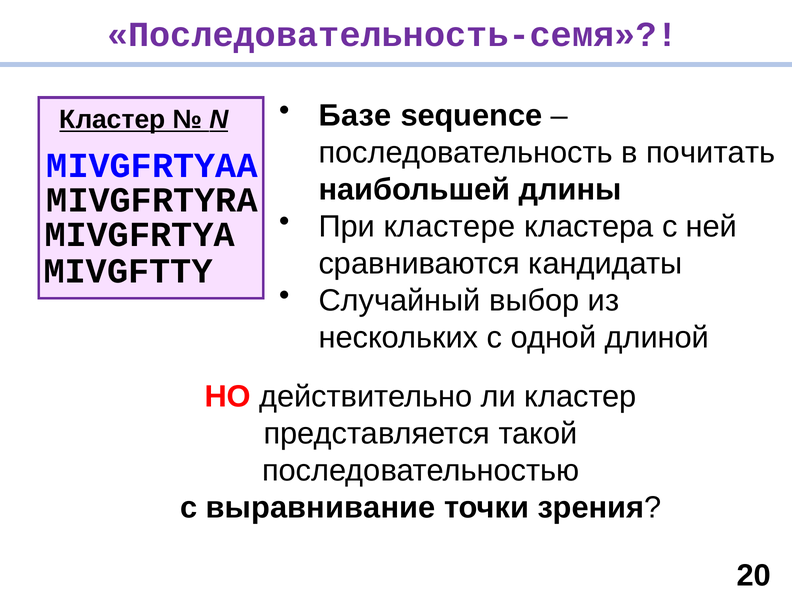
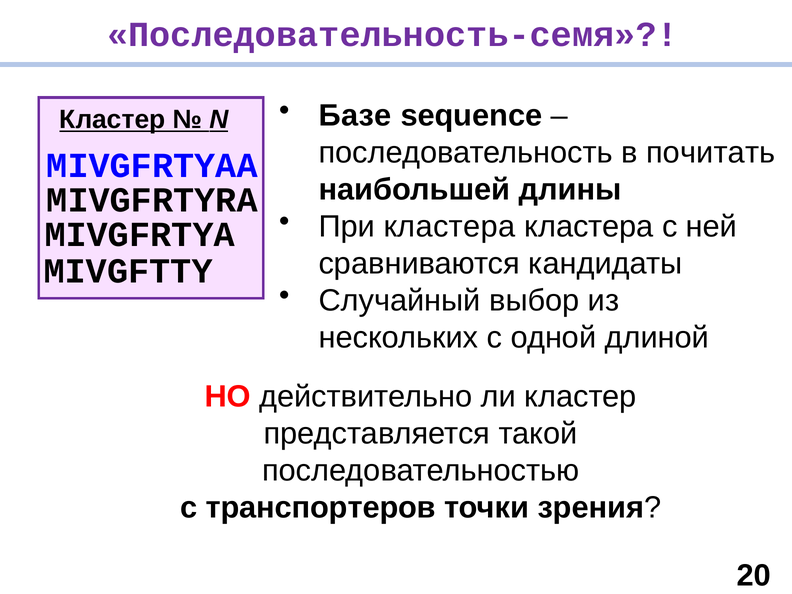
При кластере: кластере -> кластера
выравнивание: выравнивание -> транспортеров
